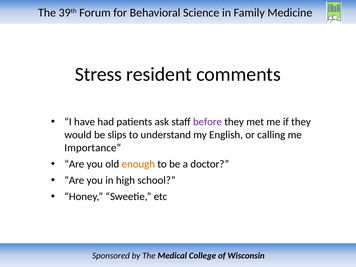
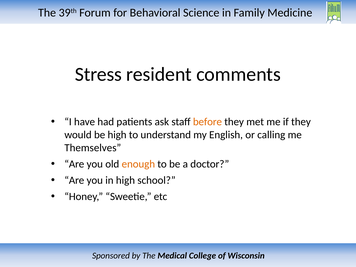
before colour: purple -> orange
be slips: slips -> high
Importance: Importance -> Themselves
